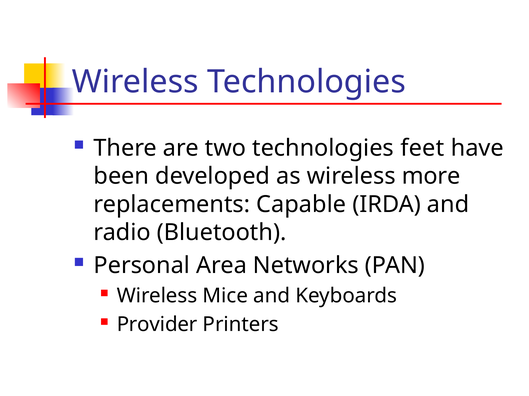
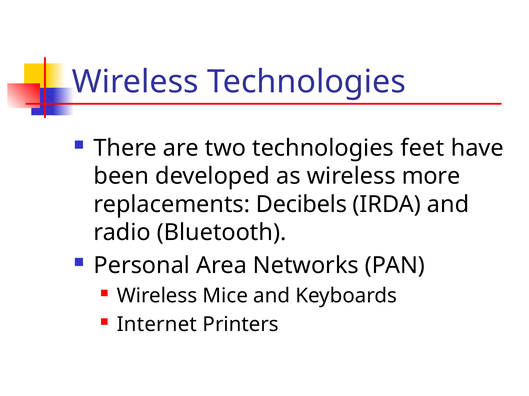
Capable: Capable -> Decibels
Provider: Provider -> Internet
